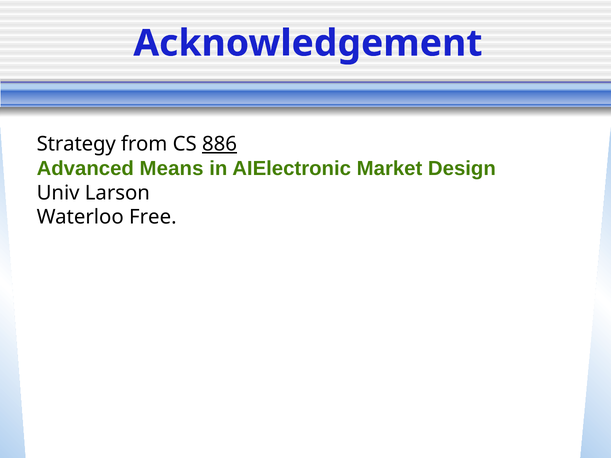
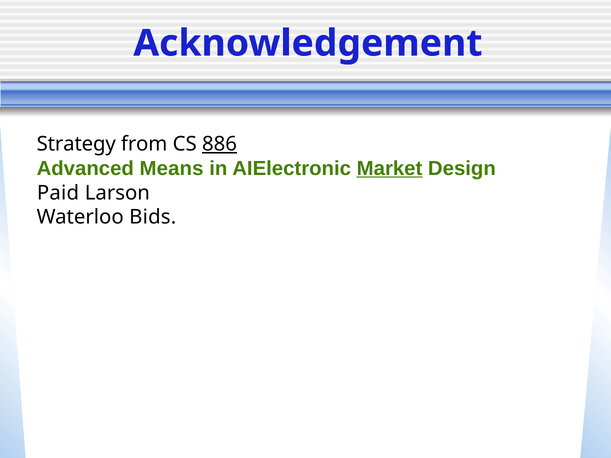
Market underline: none -> present
Univ: Univ -> Paid
Free: Free -> Bids
